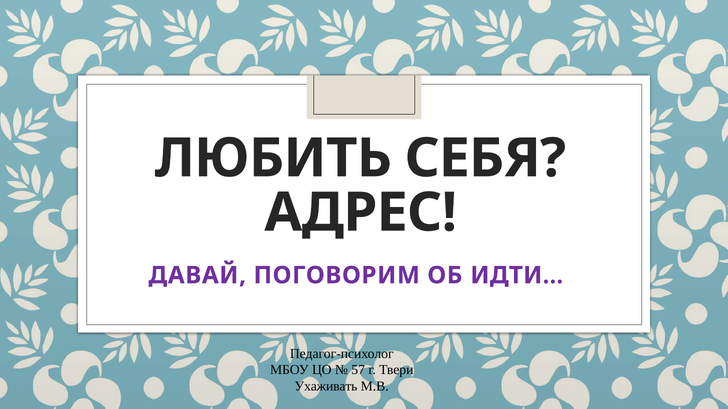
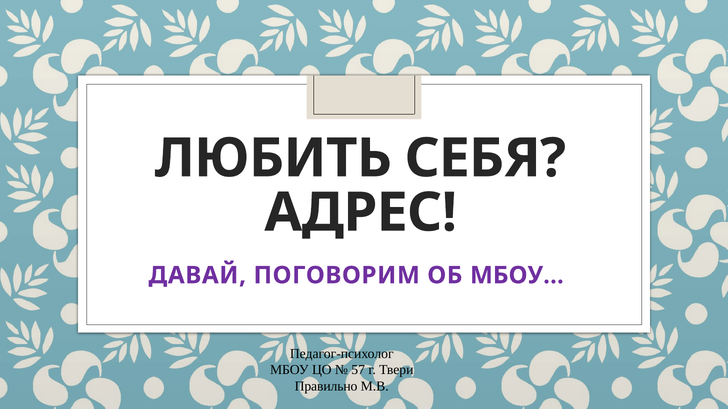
ИДТИ…: ИДТИ… -> МБОУ…
Ухаживать: Ухаживать -> Правильно
